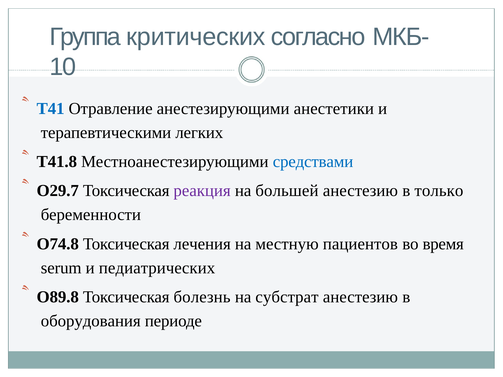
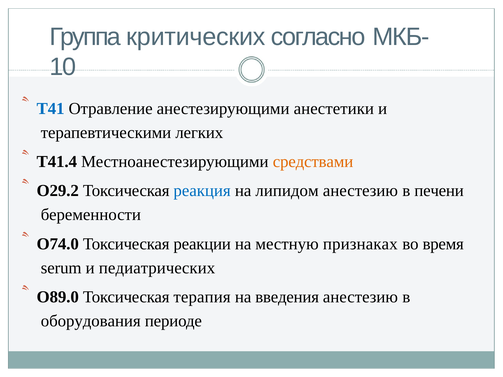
T41.8: T41.8 -> T41.4
средствами colour: blue -> orange
O29.7: O29.7 -> O29.2
реакция colour: purple -> blue
большей: большей -> липидом
только: только -> печени
O74.8: O74.8 -> O74.0
лечения: лечения -> реакции
пациентов: пациентов -> признаках
O89.8: O89.8 -> O89.0
болезнь: болезнь -> терапия
субстрат: субстрат -> введения
